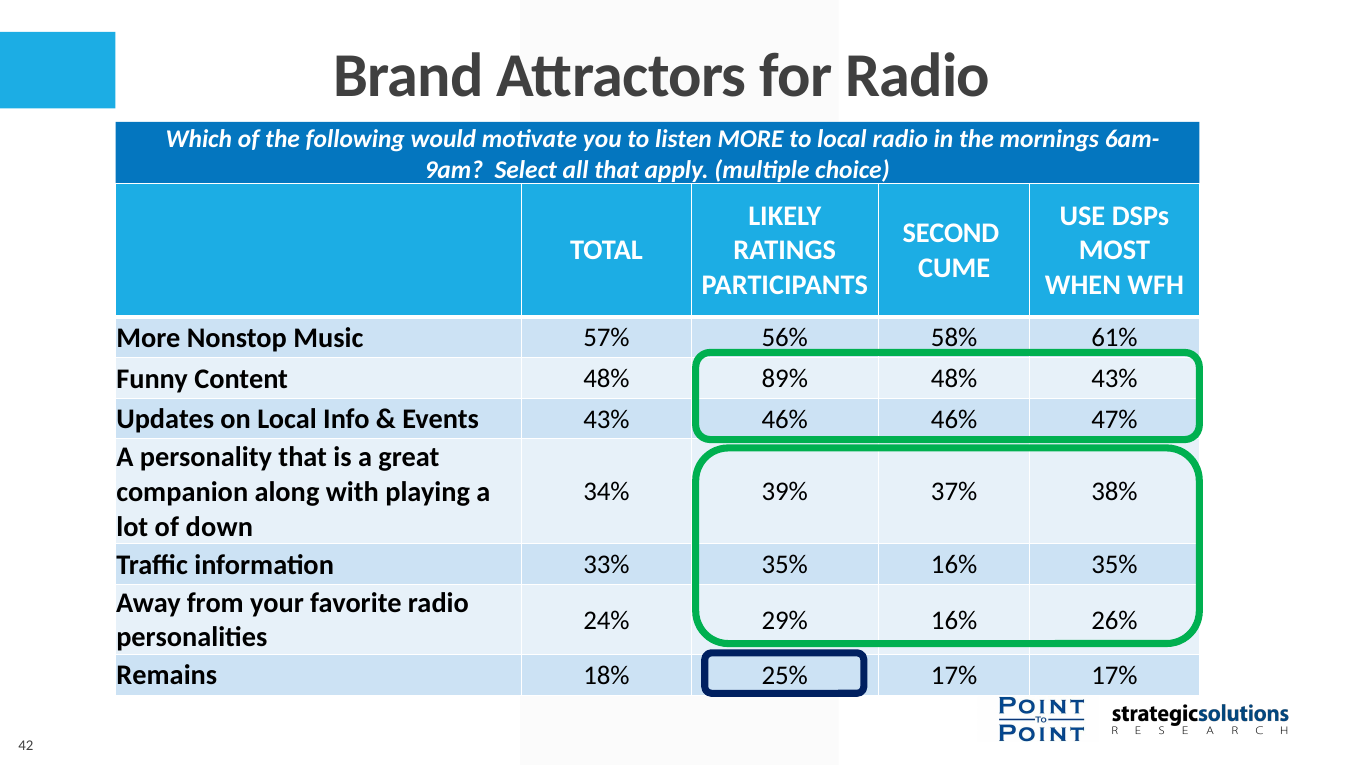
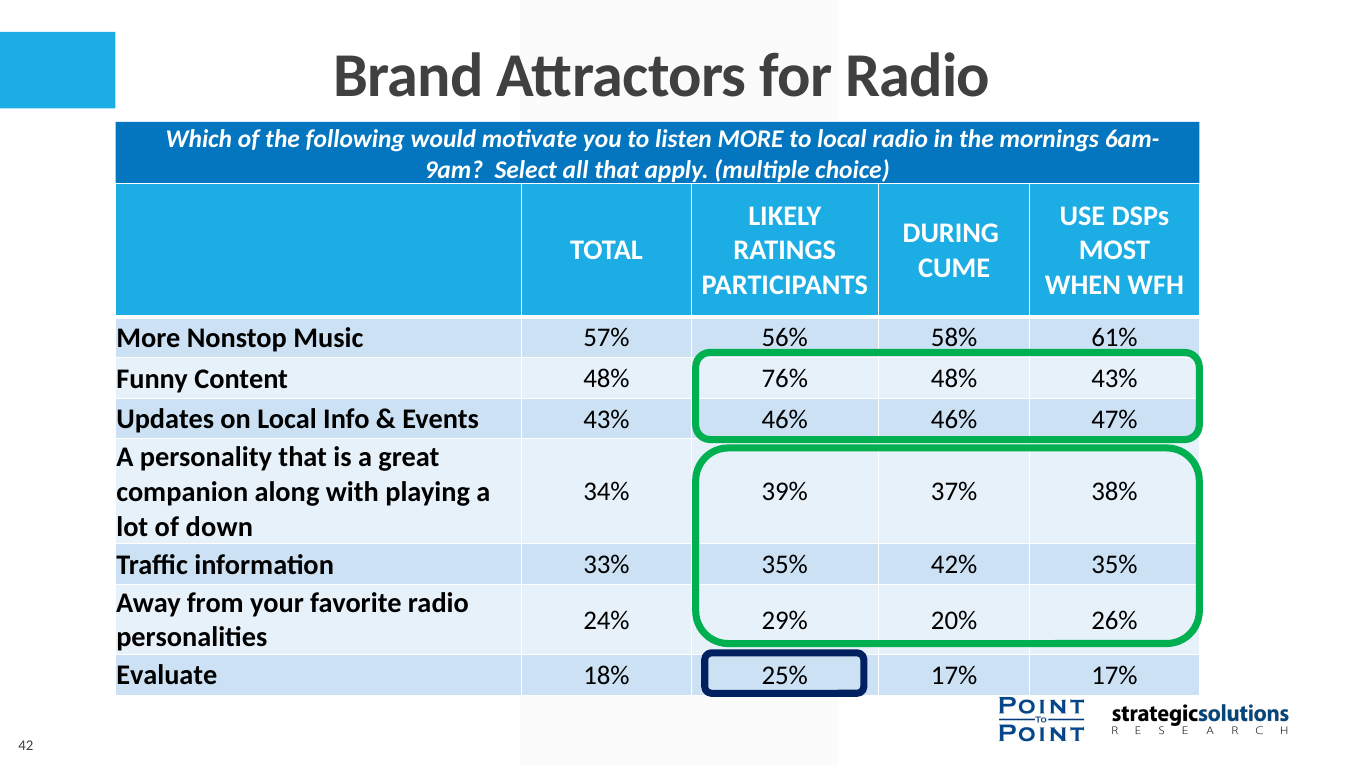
SECOND: SECOND -> DURING
89%: 89% -> 76%
35% 16%: 16% -> 42%
29% 16%: 16% -> 20%
Remains: Remains -> Evaluate
